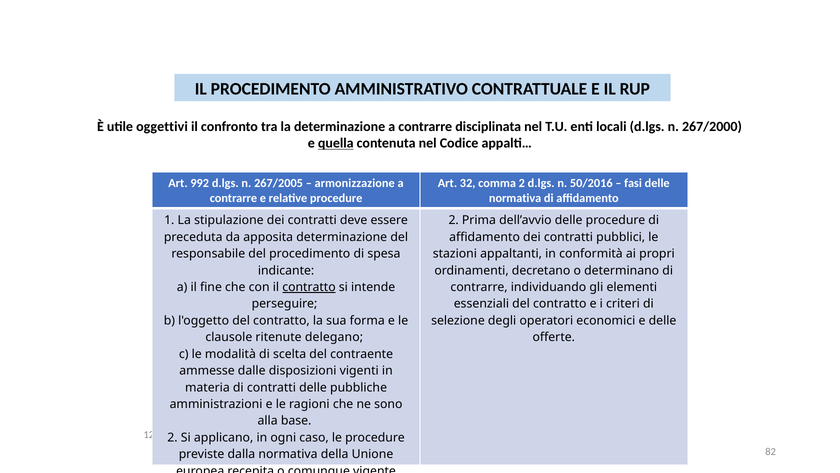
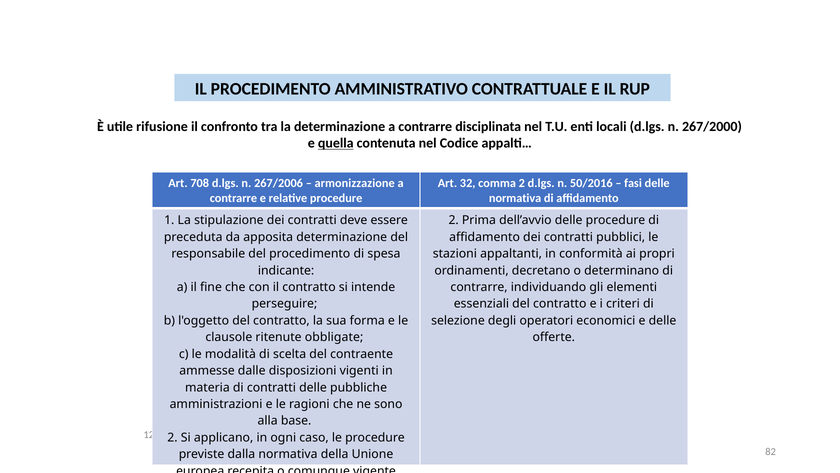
oggettivi: oggettivi -> rifusione
992: 992 -> 708
267/2005: 267/2005 -> 267/2006
contratto at (309, 287) underline: present -> none
delegano: delegano -> obbligate
